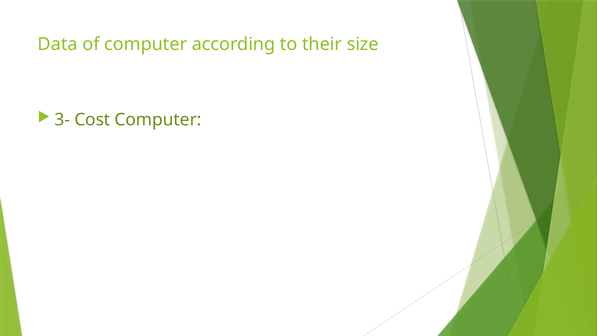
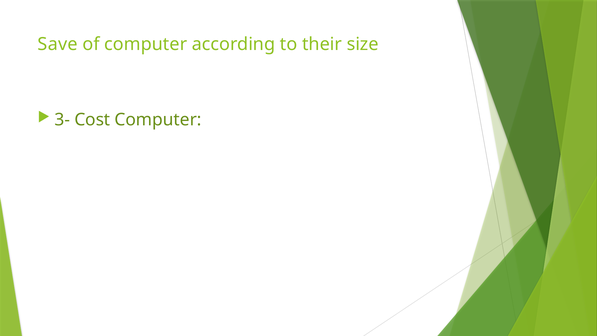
Data: Data -> Save
